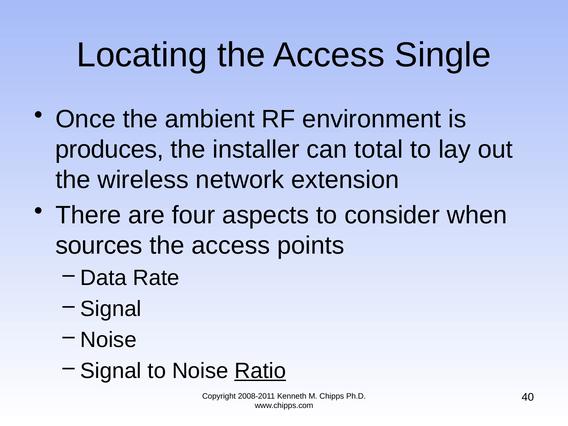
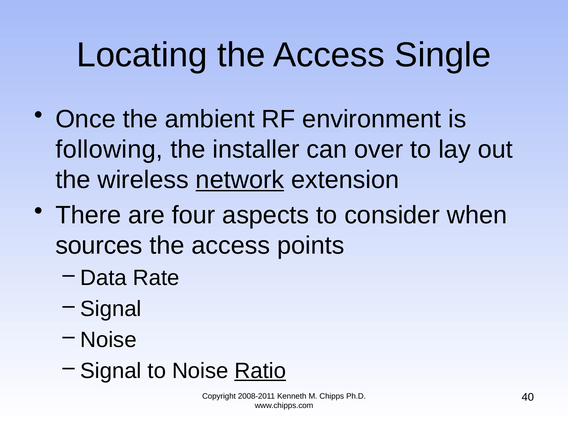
produces: produces -> following
total: total -> over
network underline: none -> present
